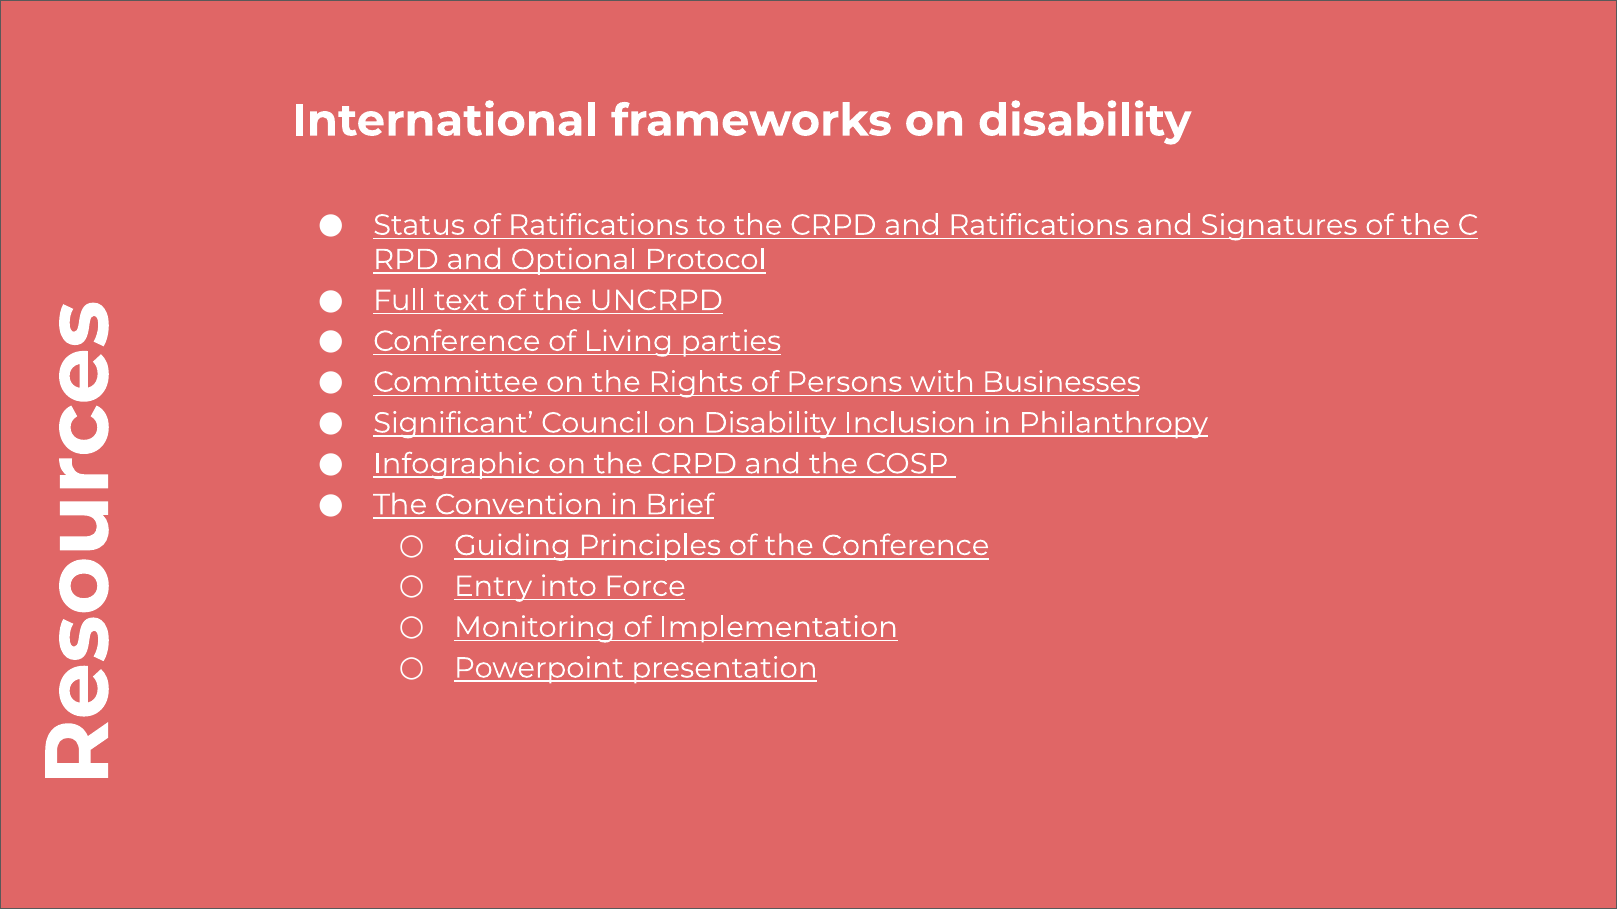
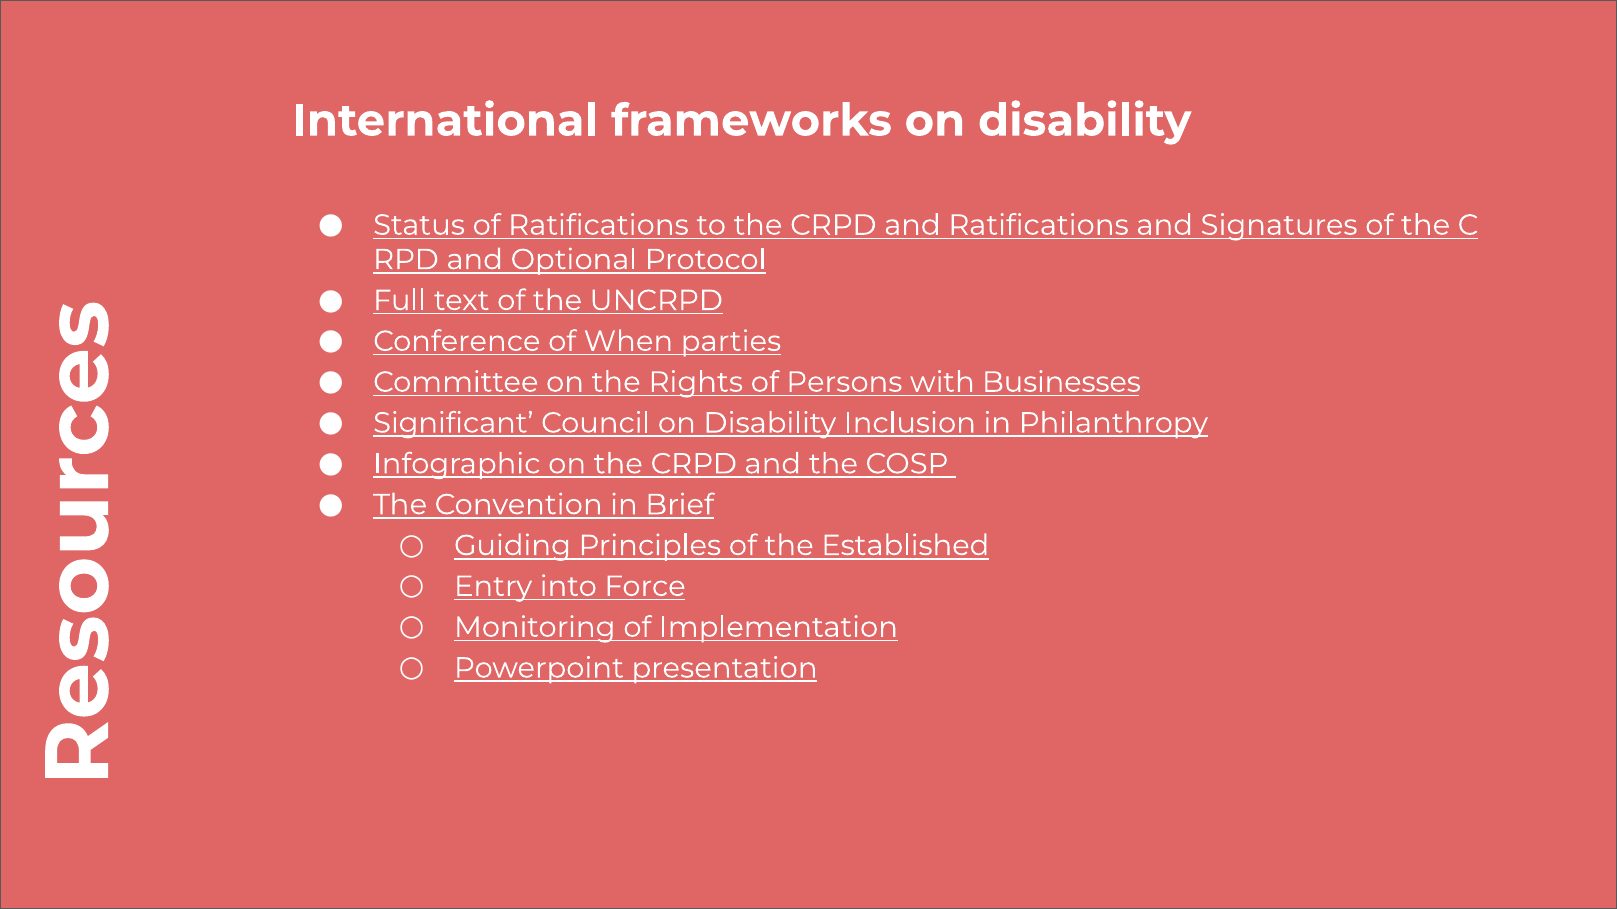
Living: Living -> When
the Conference: Conference -> Established
